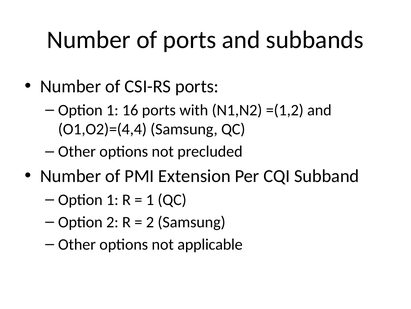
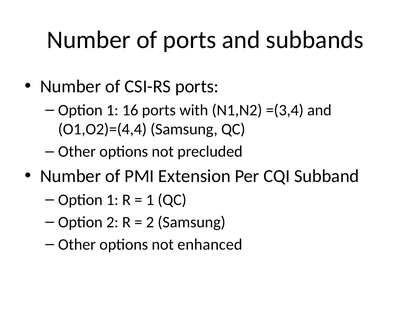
=(1,2: =(1,2 -> =(3,4
applicable: applicable -> enhanced
